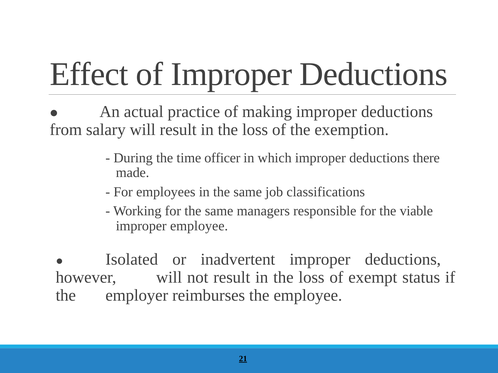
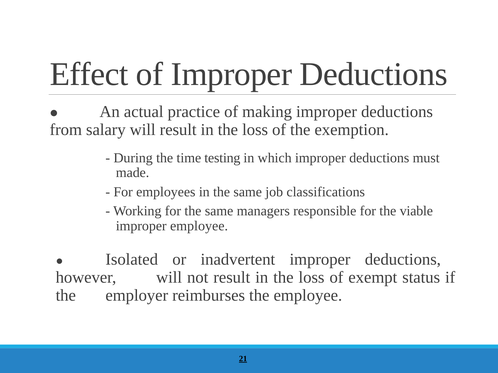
officer: officer -> testing
there: there -> must
